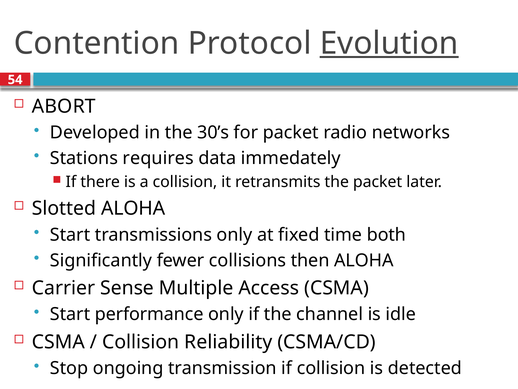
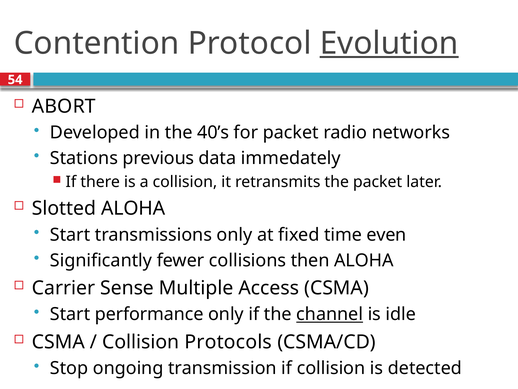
30’s: 30’s -> 40’s
requires: requires -> previous
both: both -> even
channel underline: none -> present
Reliability: Reliability -> Protocols
